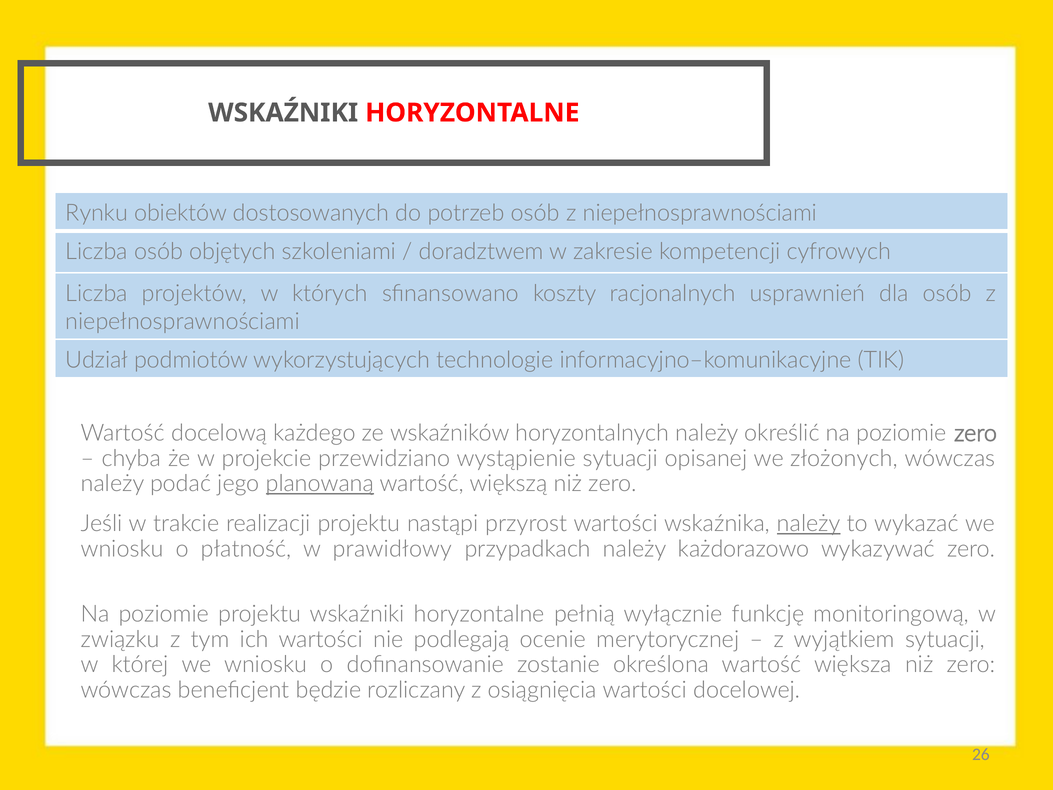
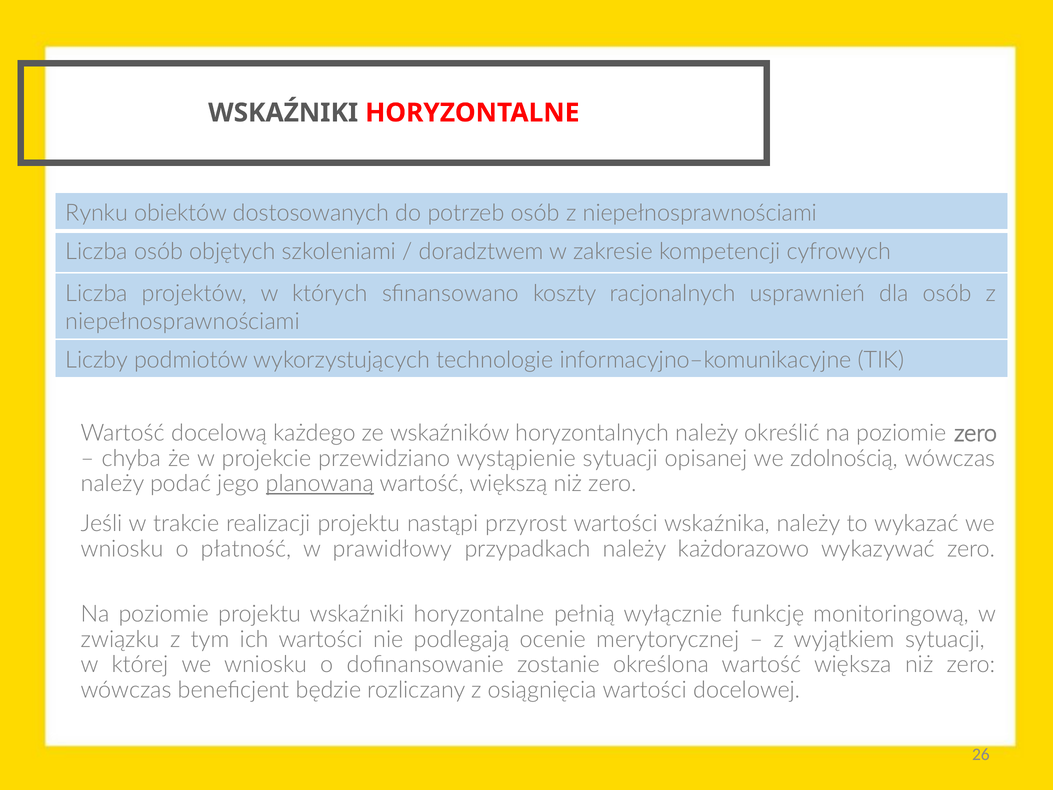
Udział: Udział -> Liczby
złożonych: złożonych -> zdolnością
należy at (809, 524) underline: present -> none
